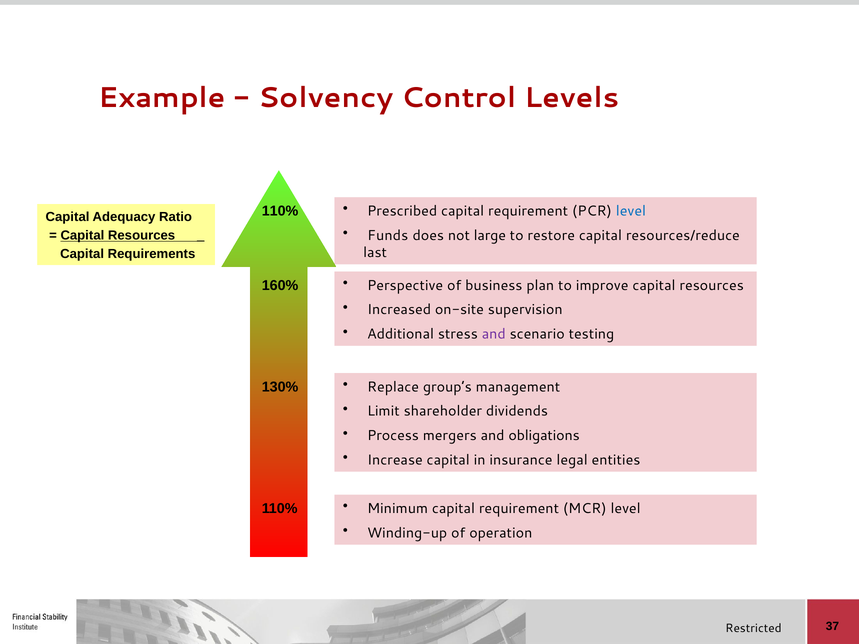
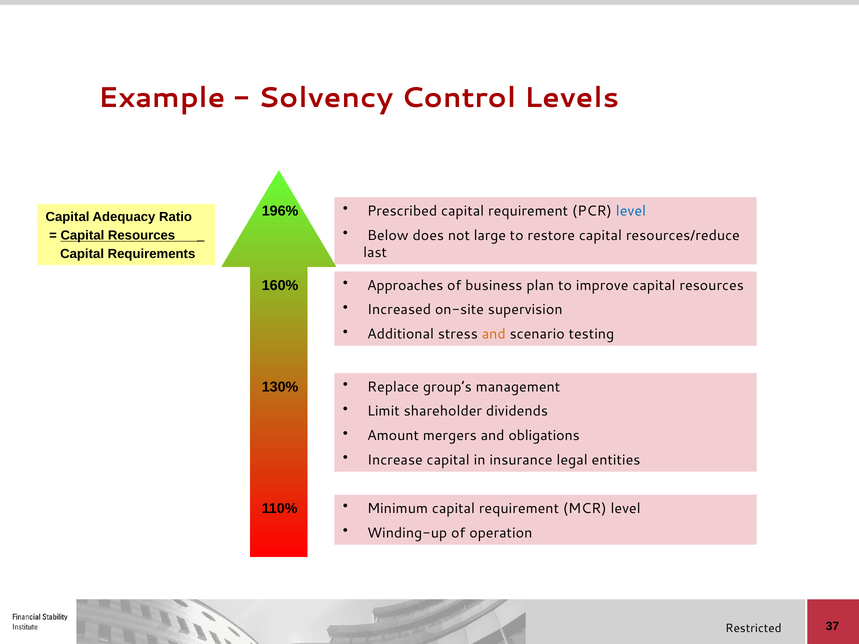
110% at (280, 211): 110% -> 196%
Funds: Funds -> Below
Perspective: Perspective -> Approaches
and at (494, 334) colour: purple -> orange
Process: Process -> Amount
